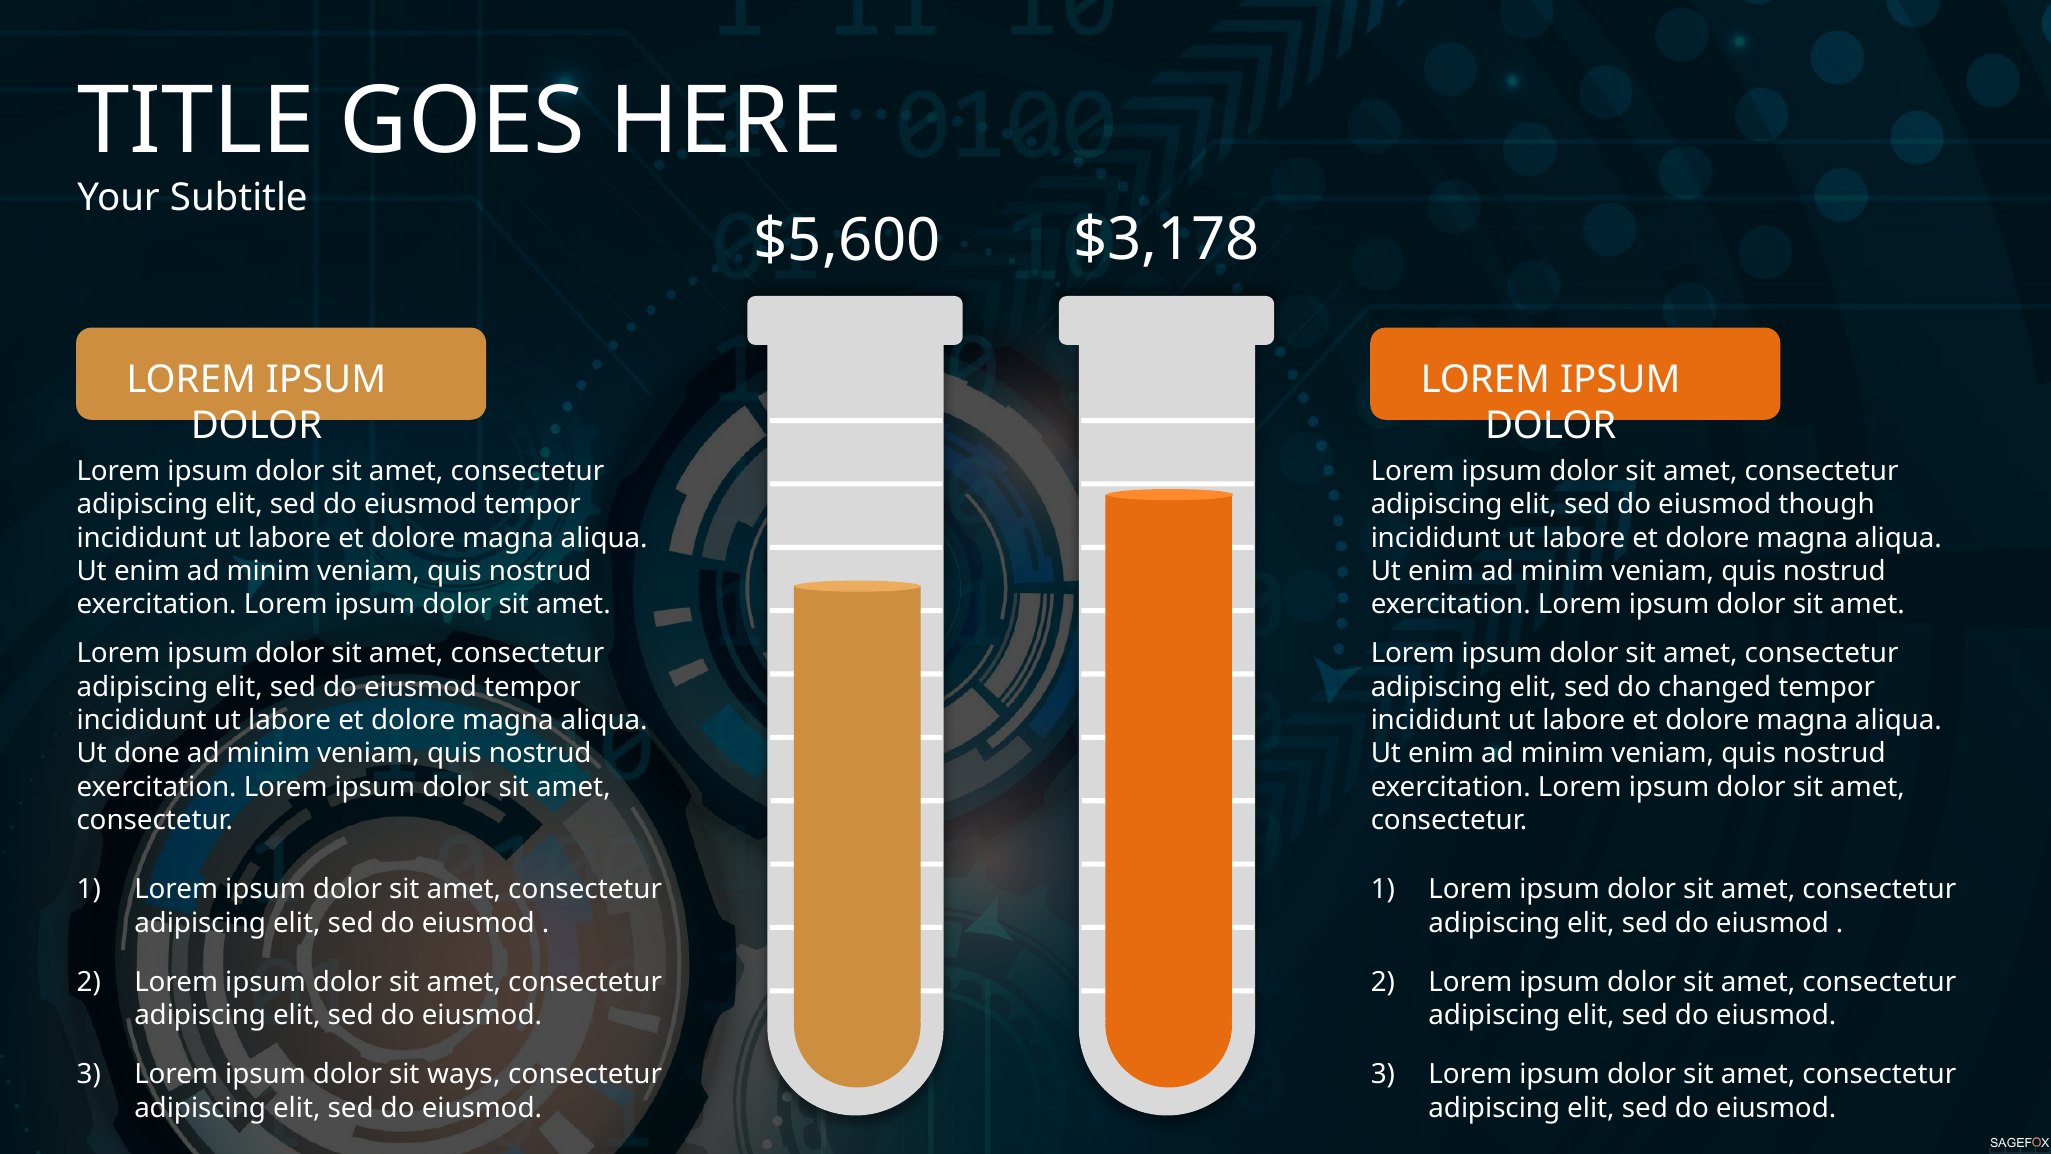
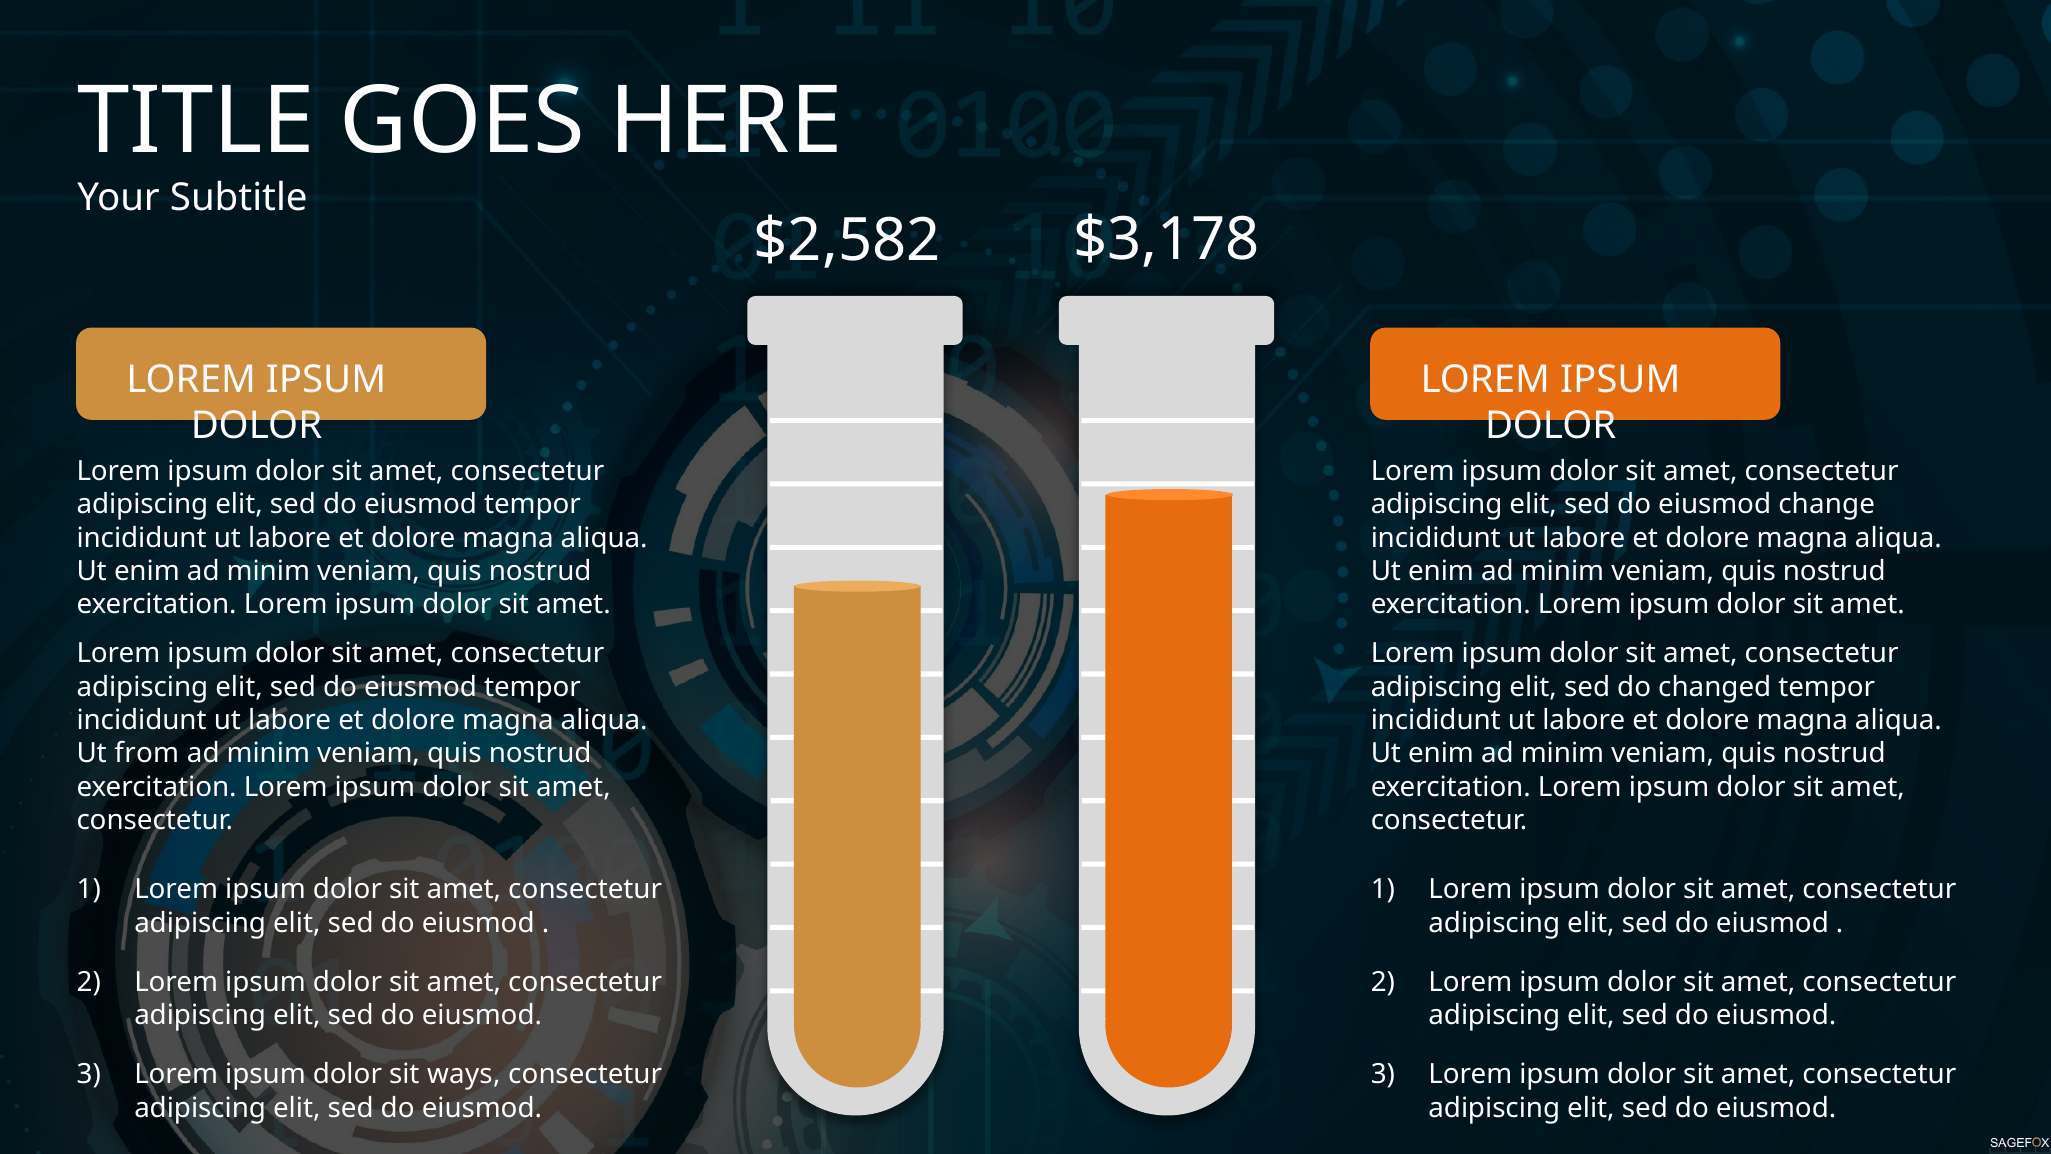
$5,600: $5,600 -> $2,582
though: though -> change
done: done -> from
